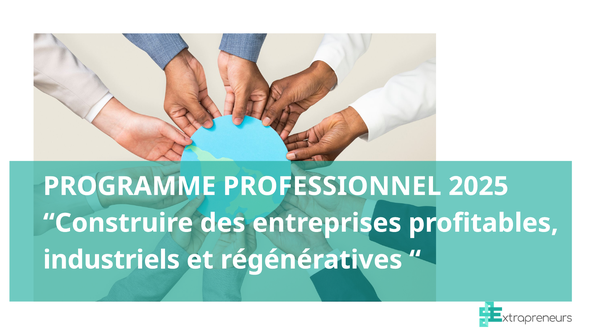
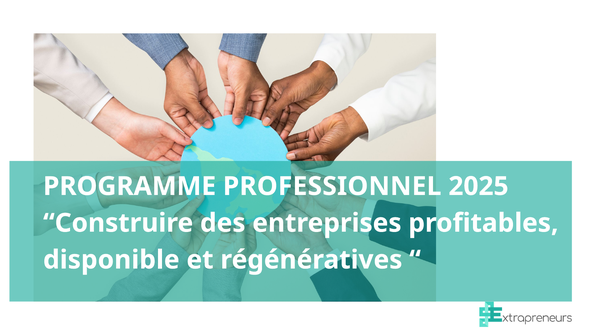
industriels: industriels -> disponible
